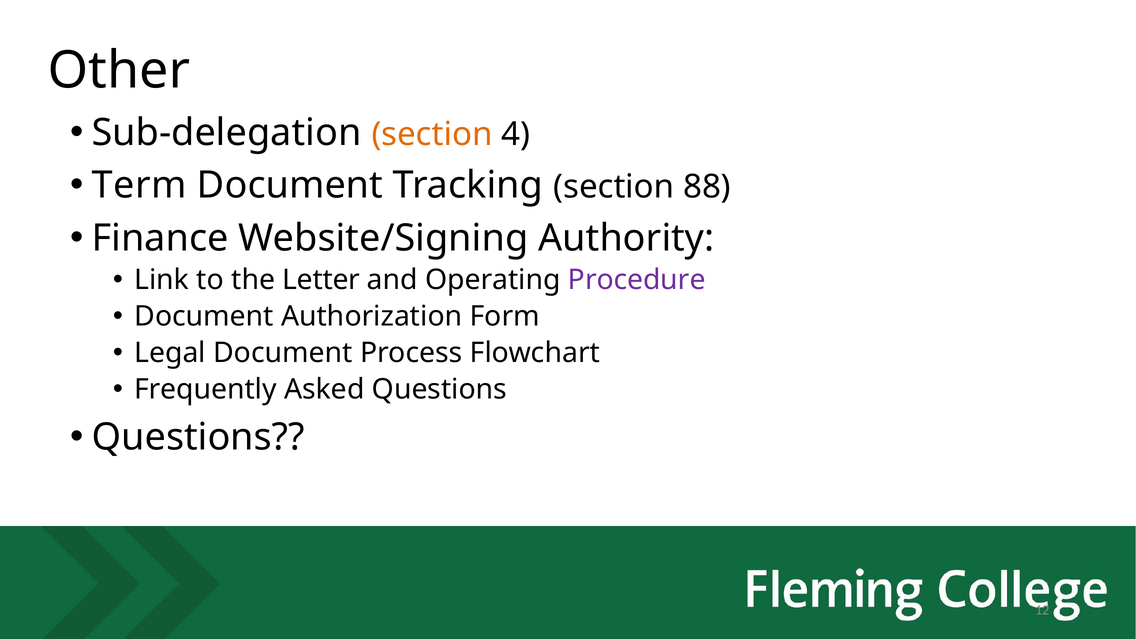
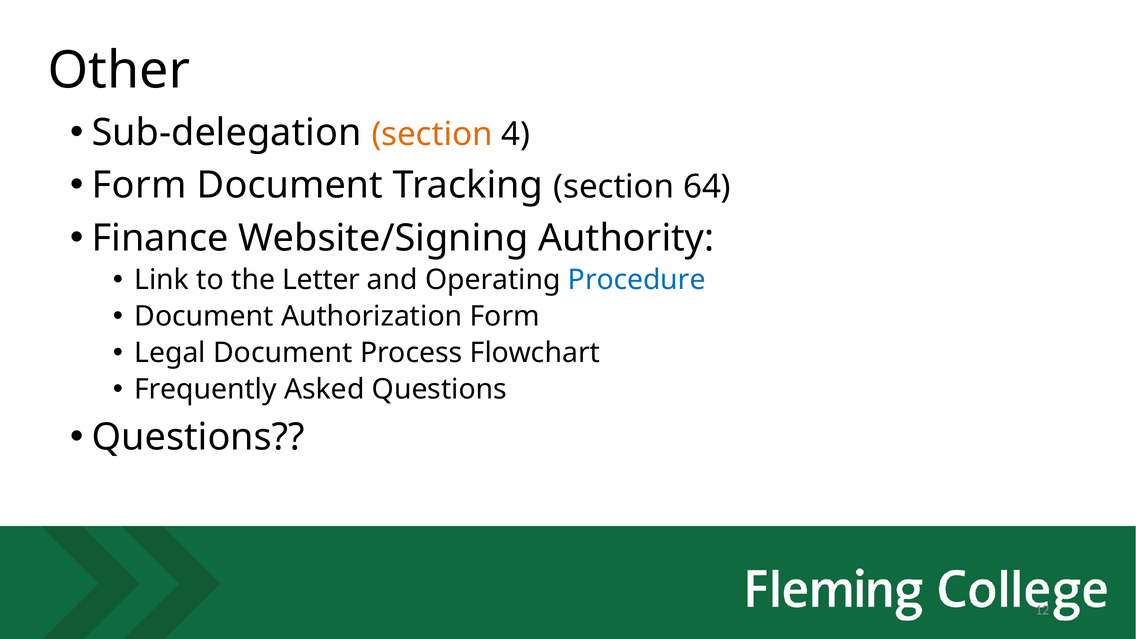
Term at (139, 185): Term -> Form
88: 88 -> 64
Procedure colour: purple -> blue
